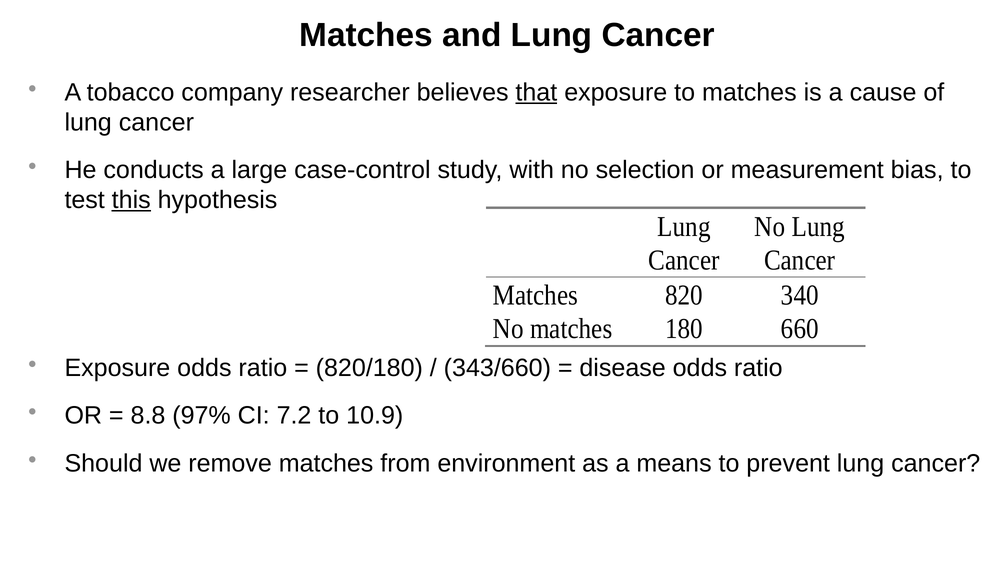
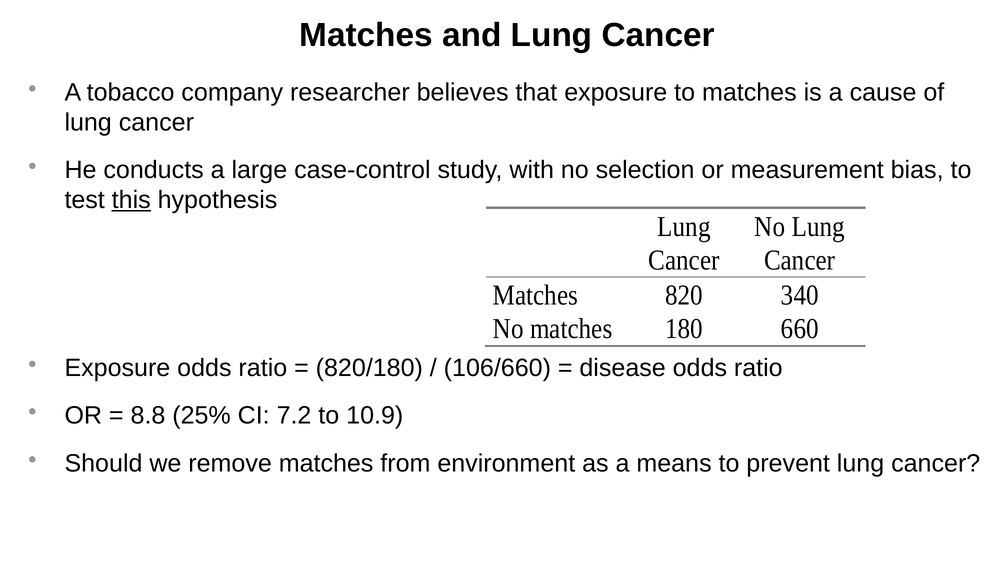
that underline: present -> none
343/660: 343/660 -> 106/660
97%: 97% -> 25%
